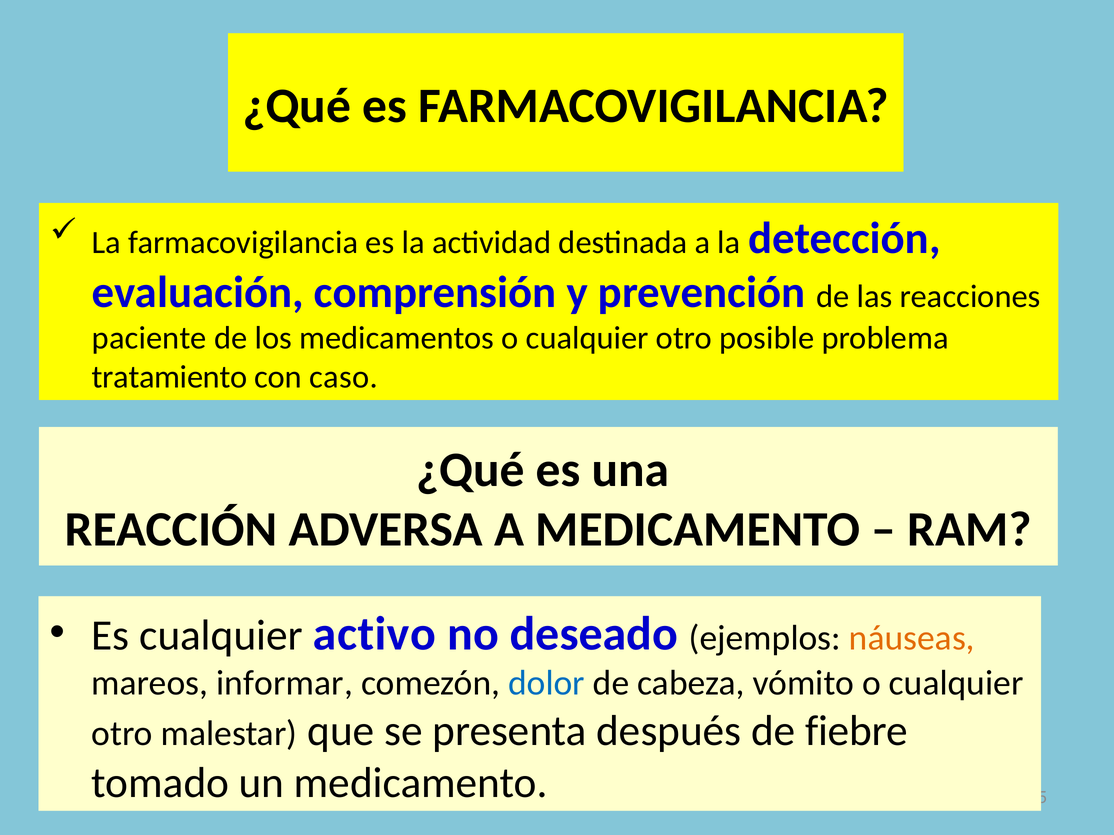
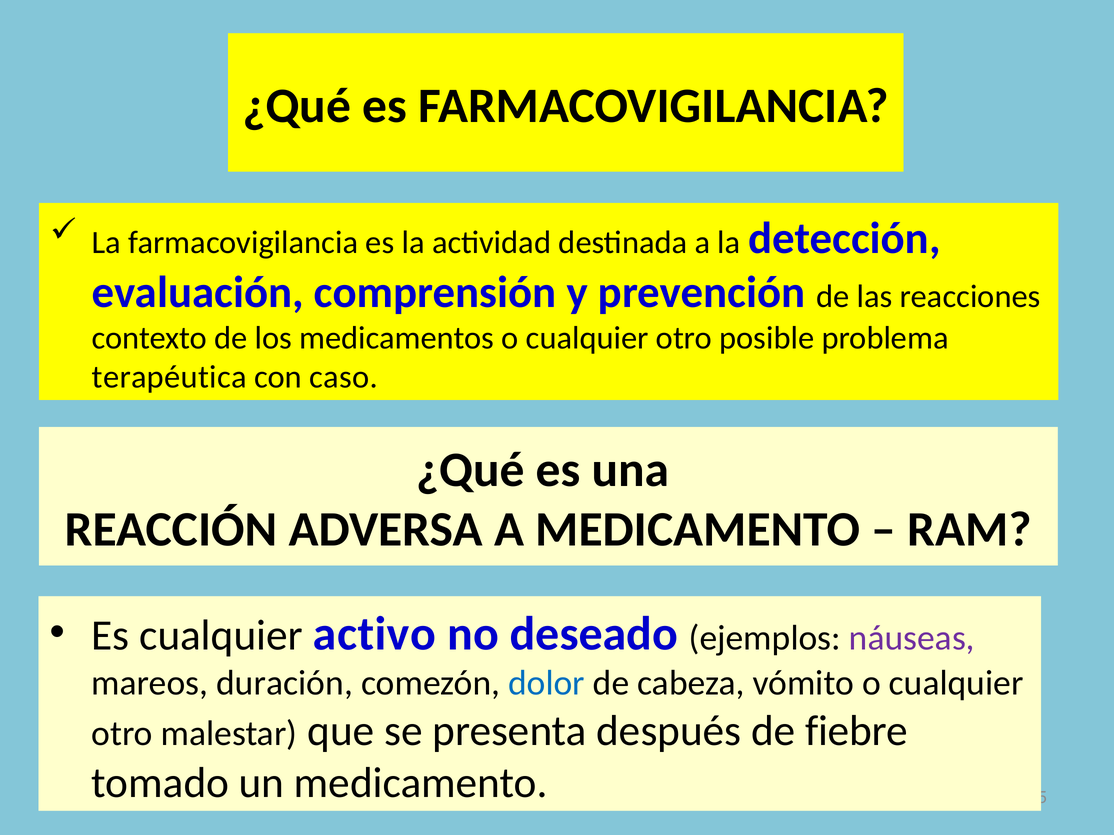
paciente: paciente -> contexto
tratamiento: tratamiento -> terapéutica
náuseas colour: orange -> purple
informar: informar -> duración
